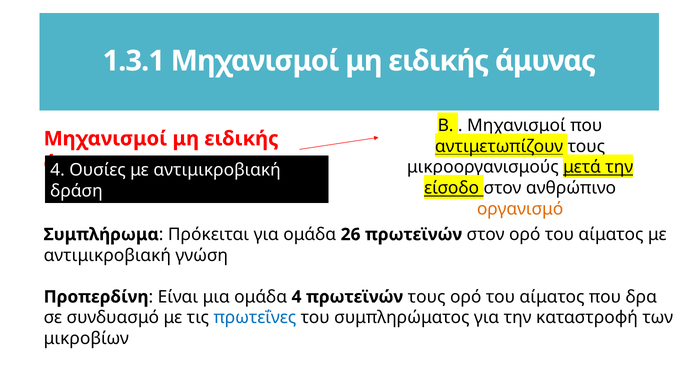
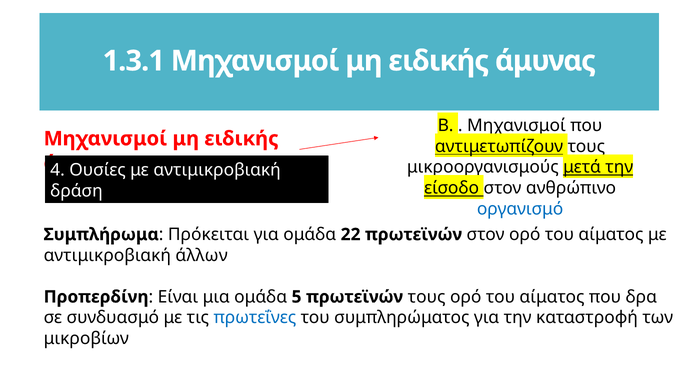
οργανισμό colour: orange -> blue
26: 26 -> 22
γνώση: γνώση -> άλλων
ομάδα 4: 4 -> 5
